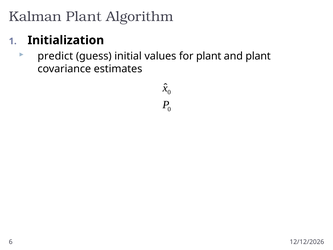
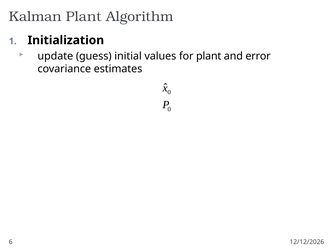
predict: predict -> update
and plant: plant -> error
